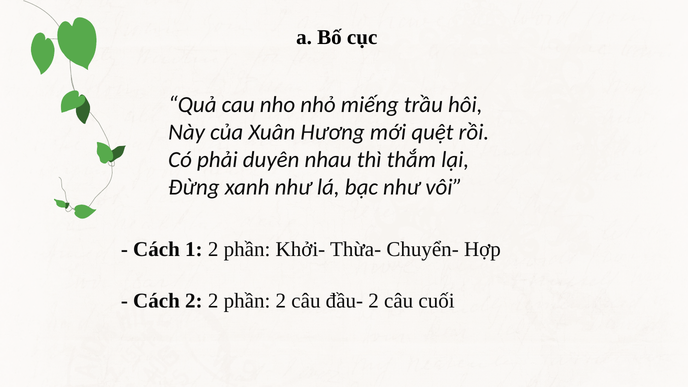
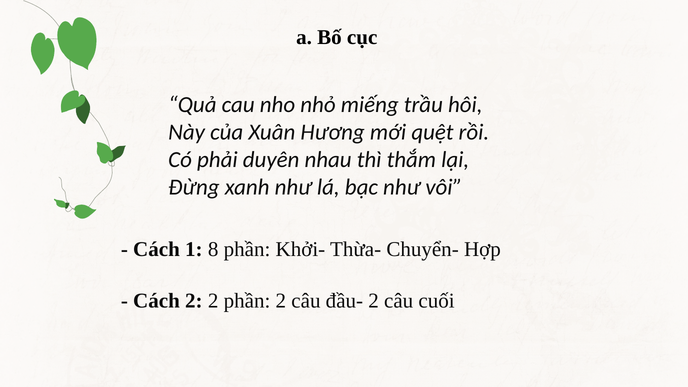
1 2: 2 -> 8
